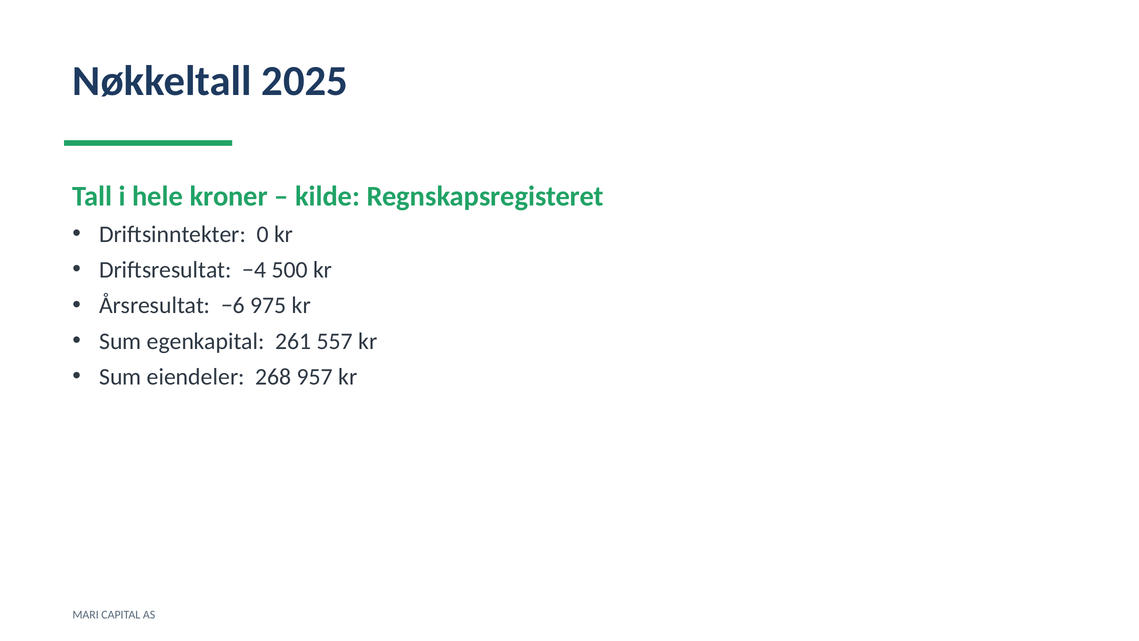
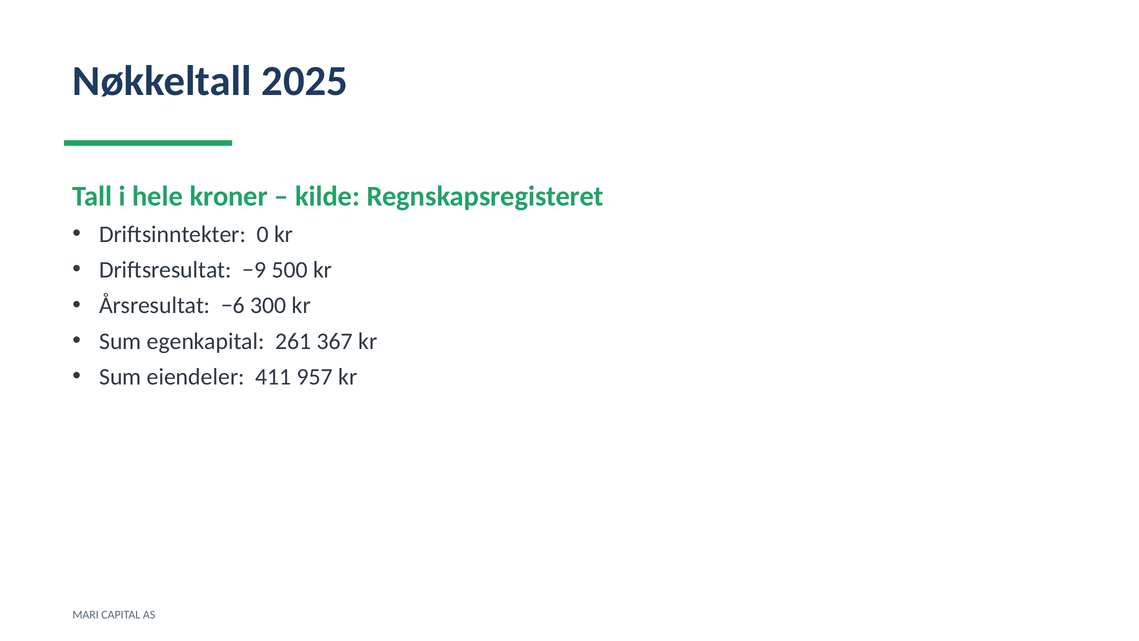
−4: −4 -> −9
975: 975 -> 300
557: 557 -> 367
268: 268 -> 411
